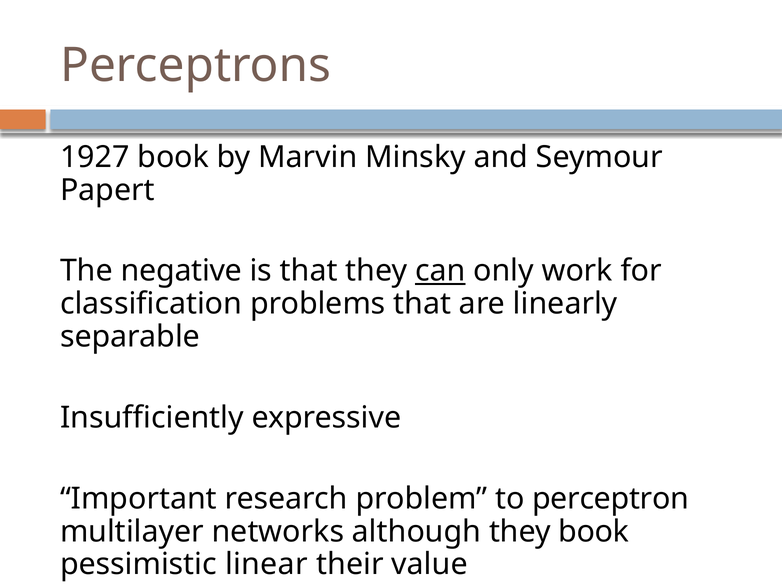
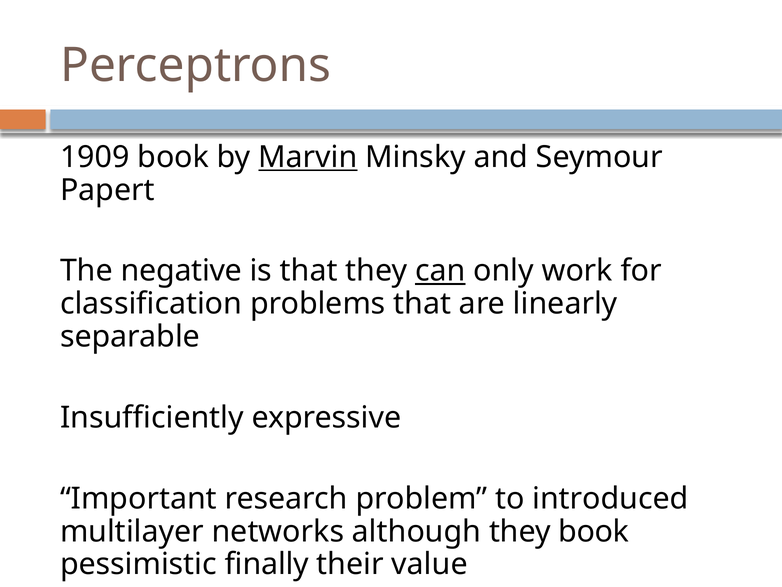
1927: 1927 -> 1909
Marvin underline: none -> present
perceptron: perceptron -> introduced
linear: linear -> finally
